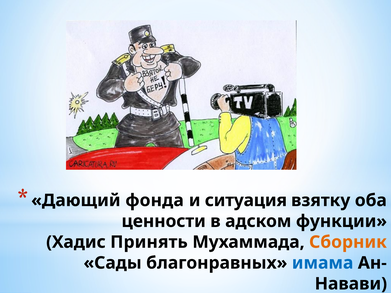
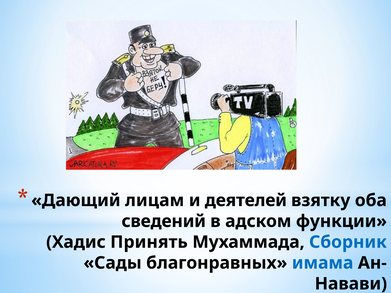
фонда: фонда -> лицам
ситуация: ситуация -> деятелей
ценности: ценности -> сведений
Сборник colour: orange -> blue
